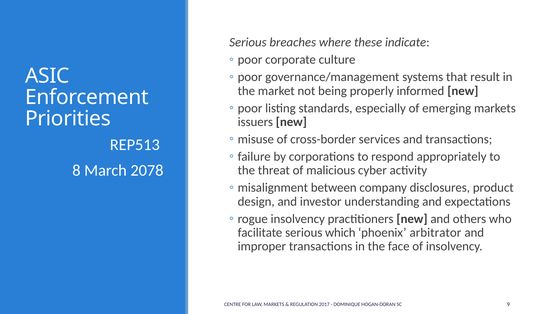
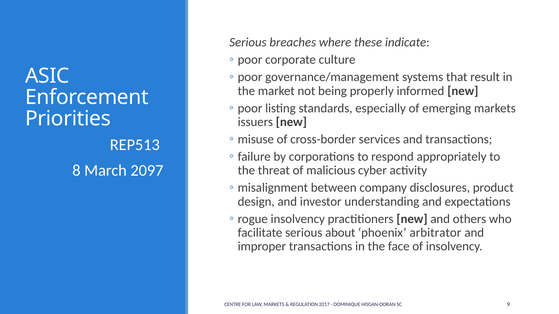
2078: 2078 -> 2097
which: which -> about
